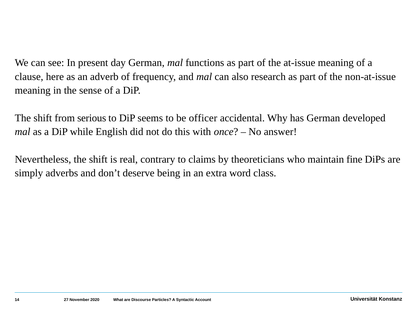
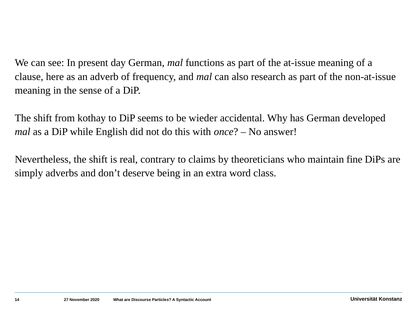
serious: serious -> kothay
officer: officer -> wieder
